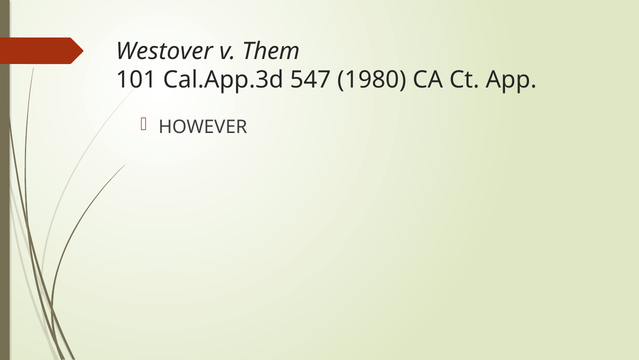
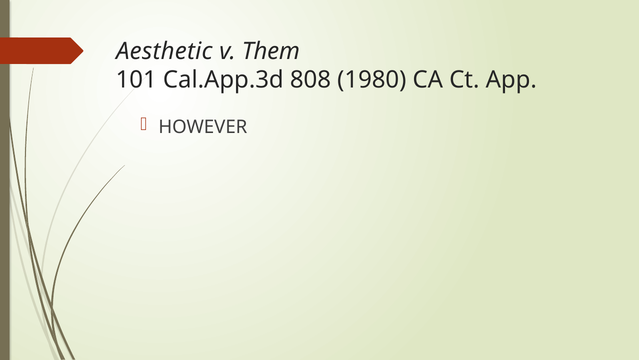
Westover: Westover -> Aesthetic
547: 547 -> 808
